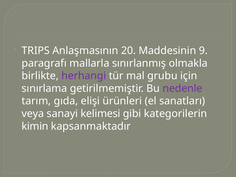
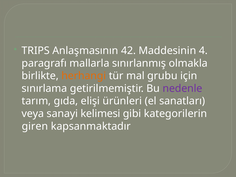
20: 20 -> 42
9: 9 -> 4
herhangi colour: purple -> orange
kimin: kimin -> giren
